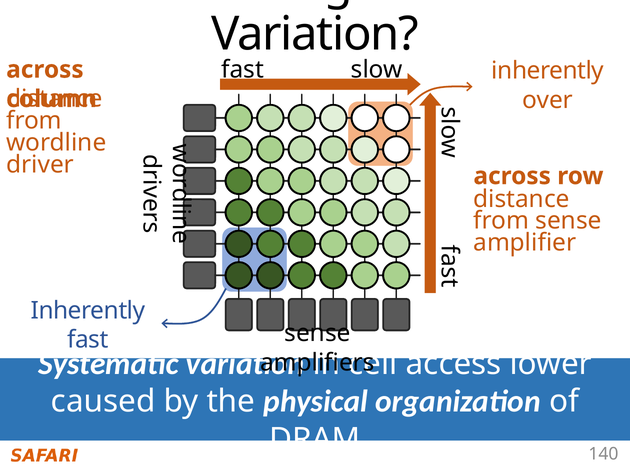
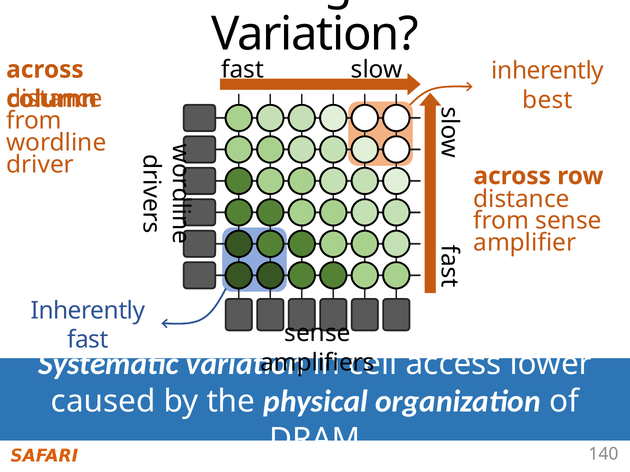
over: over -> best
